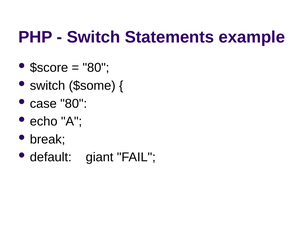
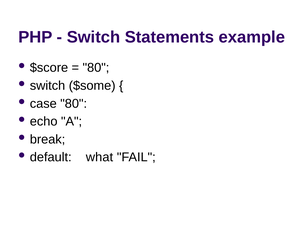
giant: giant -> what
